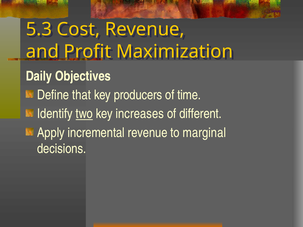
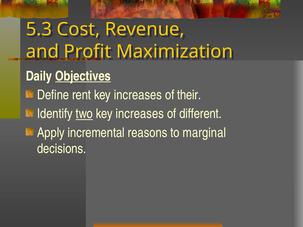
Objectives underline: none -> present
that: that -> rent
producers at (138, 95): producers -> increases
time: time -> their
incremental revenue: revenue -> reasons
